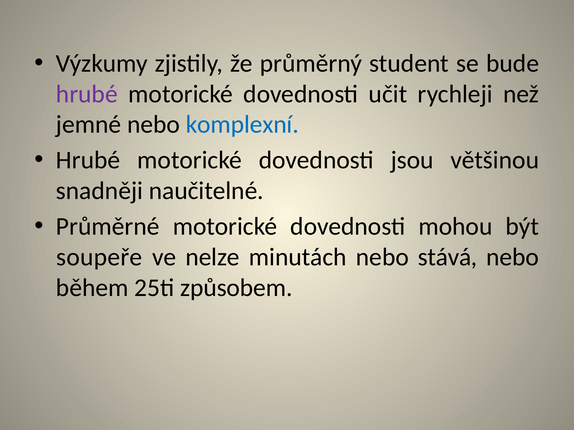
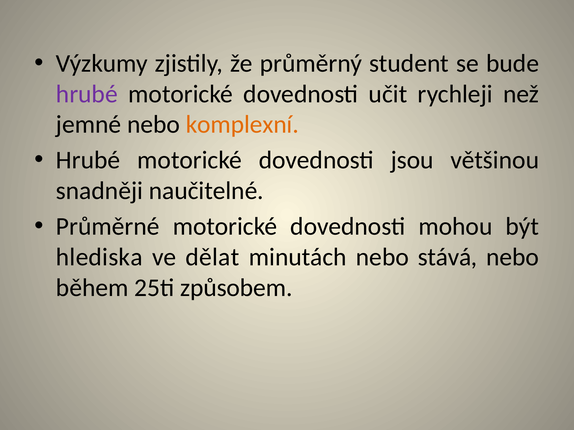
komplexní colour: blue -> orange
soupeře: soupeře -> hlediska
nelze: nelze -> dělat
